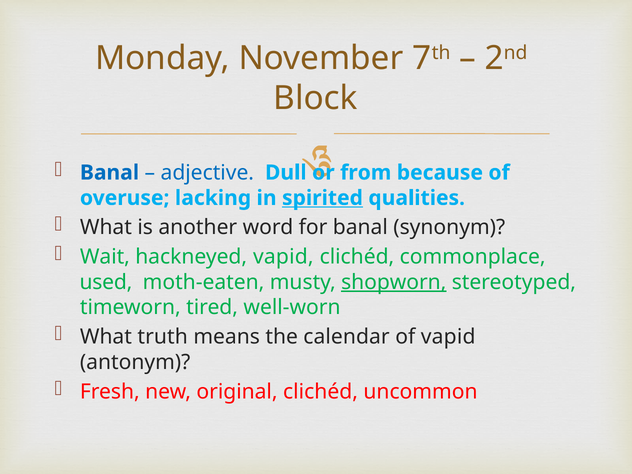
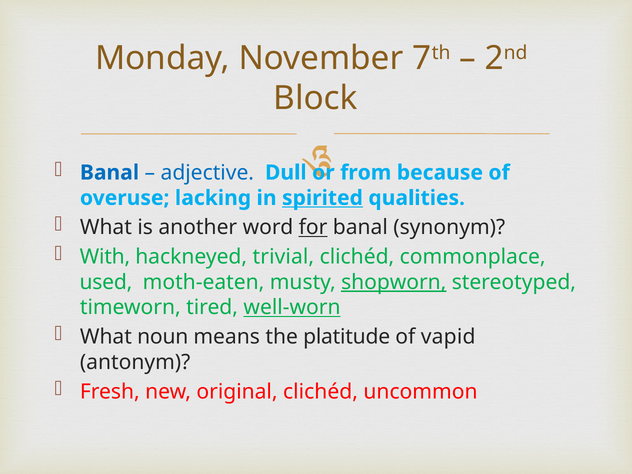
for underline: none -> present
Wait: Wait -> With
hackneyed vapid: vapid -> trivial
well-worn underline: none -> present
truth: truth -> noun
calendar: calendar -> platitude
